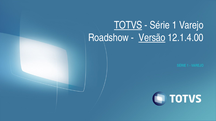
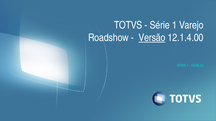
TOTVS underline: present -> none
